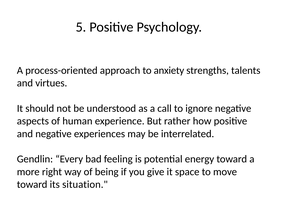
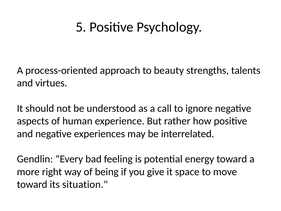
anxiety: anxiety -> beauty
